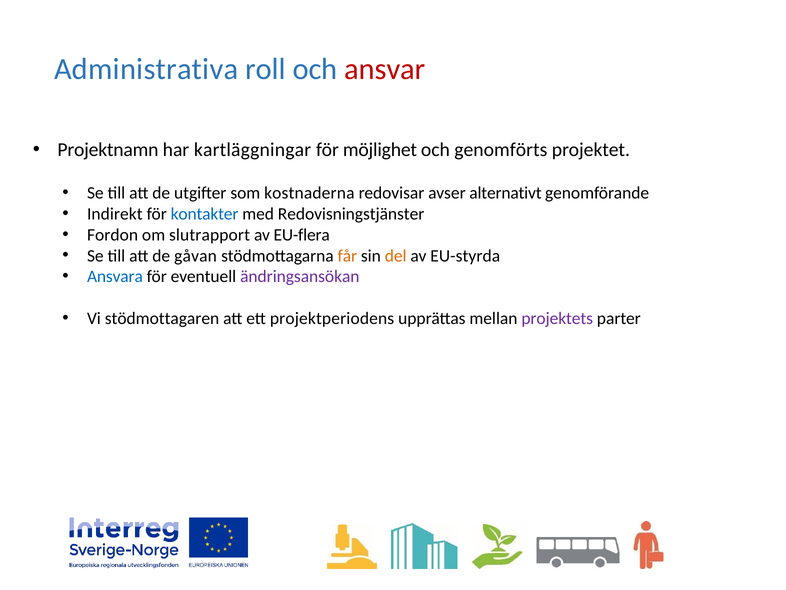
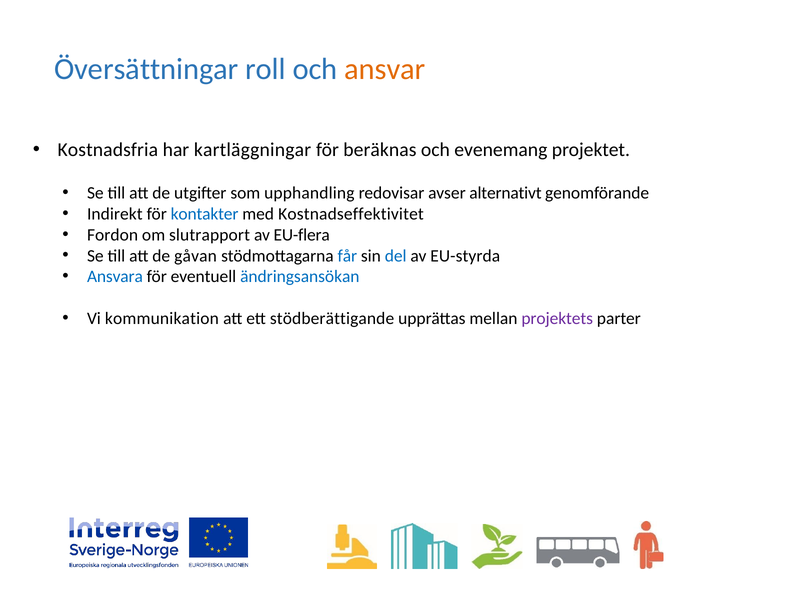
Administrativa: Administrativa -> Översättningar
ansvar colour: red -> orange
Projektnamn: Projektnamn -> Kostnadsfria
möjlighet: möjlighet -> beräknas
genomförts: genomförts -> evenemang
kostnaderna: kostnaderna -> upphandling
Redovisningstjänster: Redovisningstjänster -> Kostnadseffektivitet
får colour: orange -> blue
del colour: orange -> blue
ändringsansökan colour: purple -> blue
stödmottagaren: stödmottagaren -> kommunikation
projektperiodens: projektperiodens -> stödberättigande
